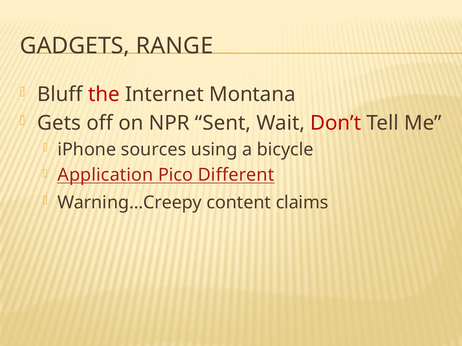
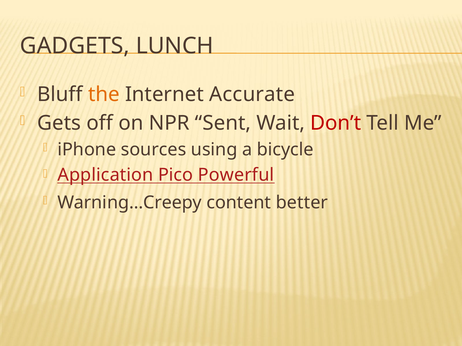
RANGE: RANGE -> LUNCH
the colour: red -> orange
Montana: Montana -> Accurate
Different: Different -> Powerful
claims: claims -> better
